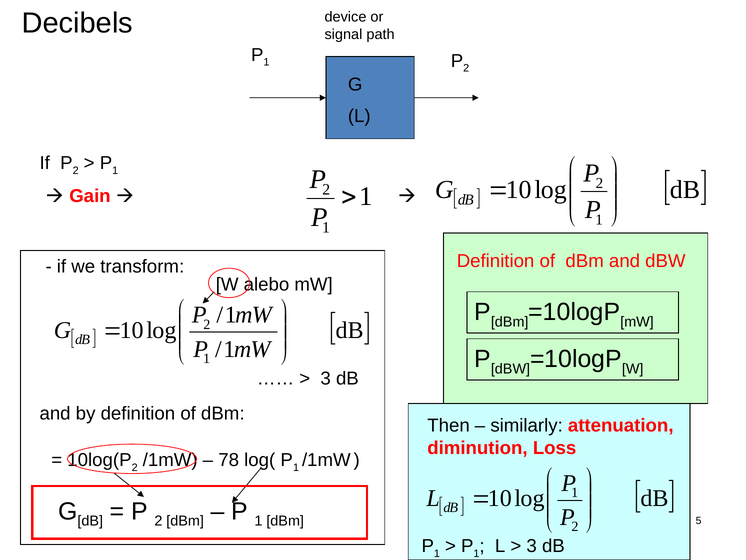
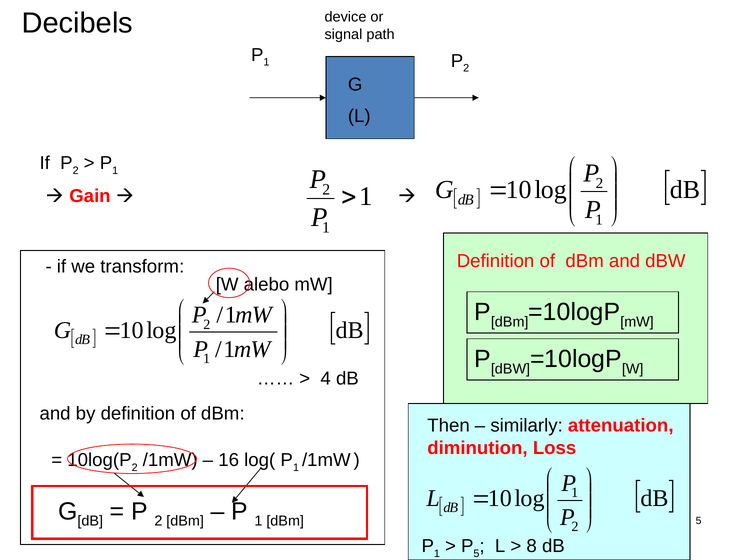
3 at (326, 378): 3 -> 4
78: 78 -> 16
1 at (476, 553): 1 -> 5
3 at (532, 546): 3 -> 8
